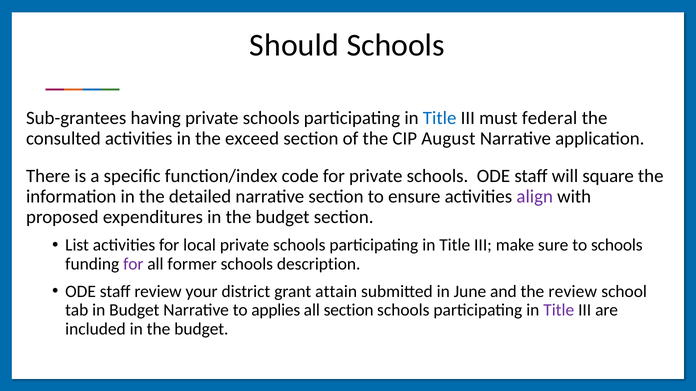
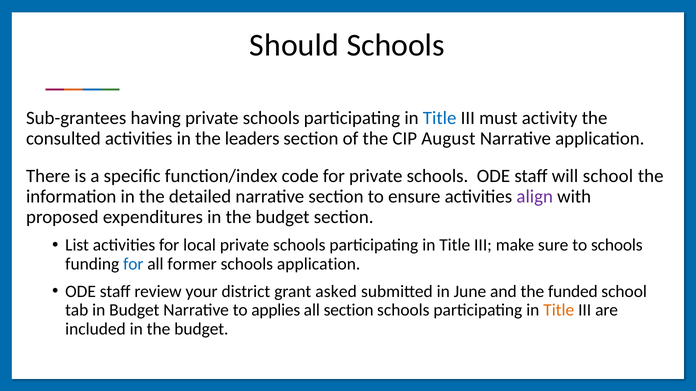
federal: federal -> activity
exceed: exceed -> leaders
will square: square -> school
for at (133, 264) colour: purple -> blue
schools description: description -> application
attain: attain -> asked
the review: review -> funded
Title at (559, 311) colour: purple -> orange
